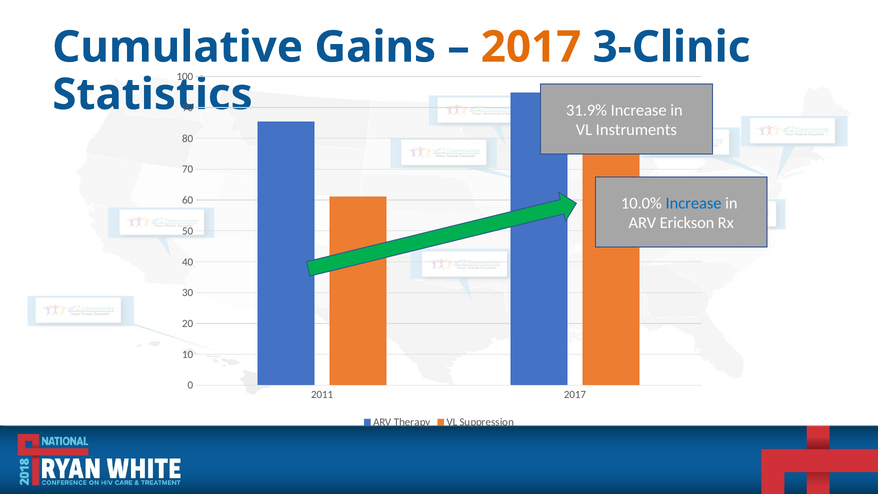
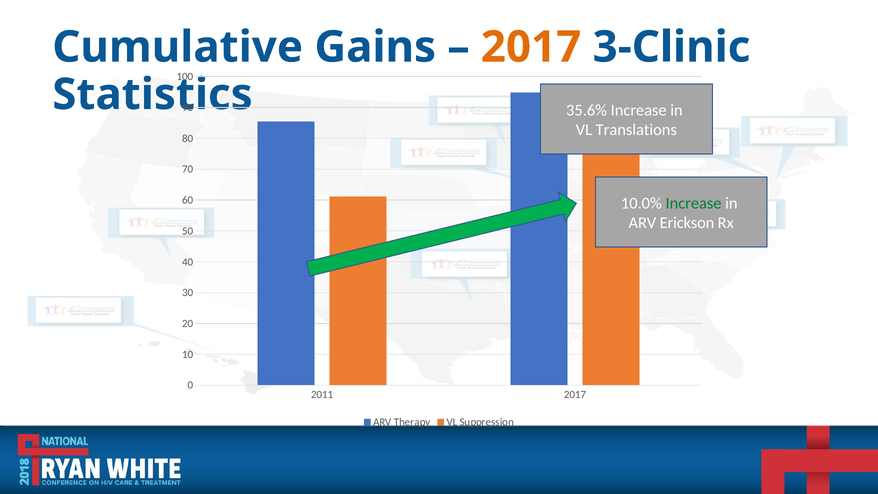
31.9%: 31.9% -> 35.6%
Instruments: Instruments -> Translations
Increase at (694, 203) colour: blue -> green
